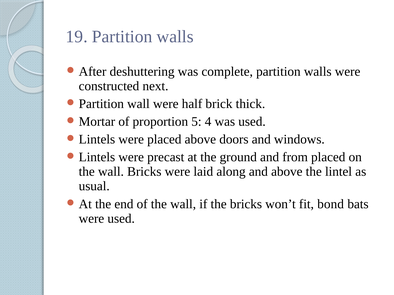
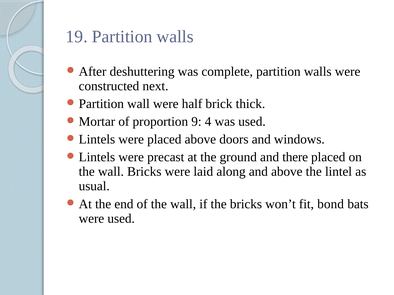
5: 5 -> 9
from: from -> there
